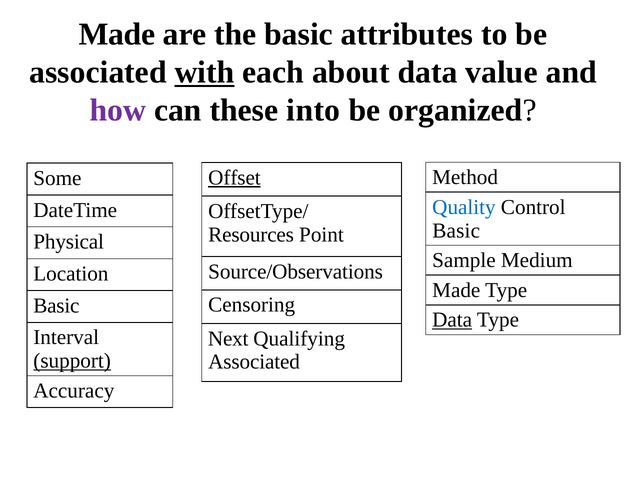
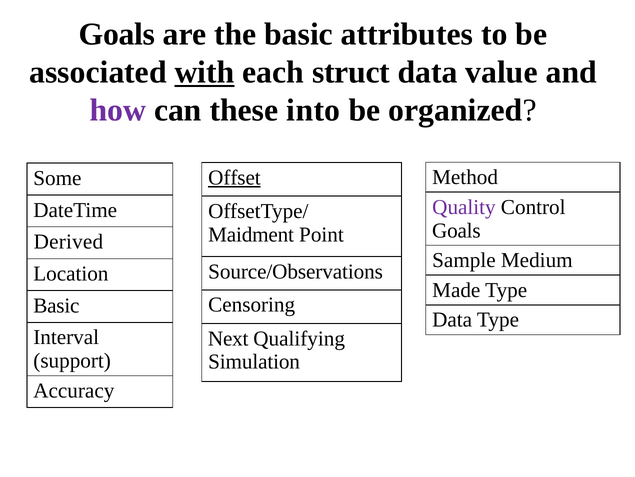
Made at (117, 34): Made -> Goals
about: about -> struct
Quality colour: blue -> purple
Basic at (456, 230): Basic -> Goals
Resources: Resources -> Maidment
Physical: Physical -> Derived
Data at (452, 319) underline: present -> none
support underline: present -> none
Associated at (254, 361): Associated -> Simulation
